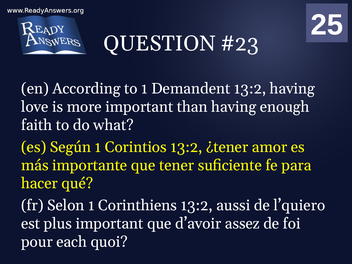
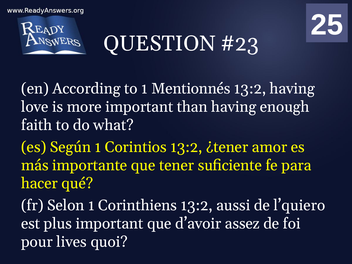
Demandent: Demandent -> Mentionnés
each: each -> lives
